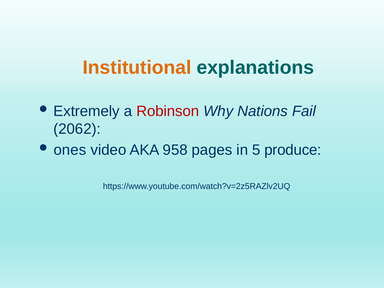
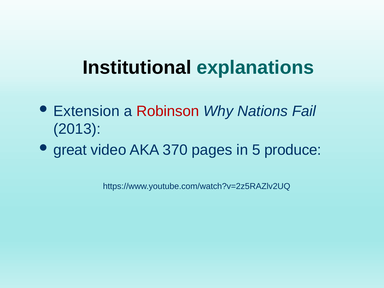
Institutional colour: orange -> black
Extremely: Extremely -> Extension
2062: 2062 -> 2013
ones: ones -> great
958: 958 -> 370
